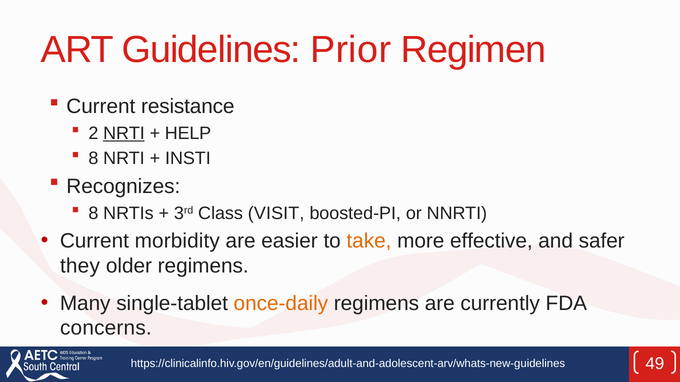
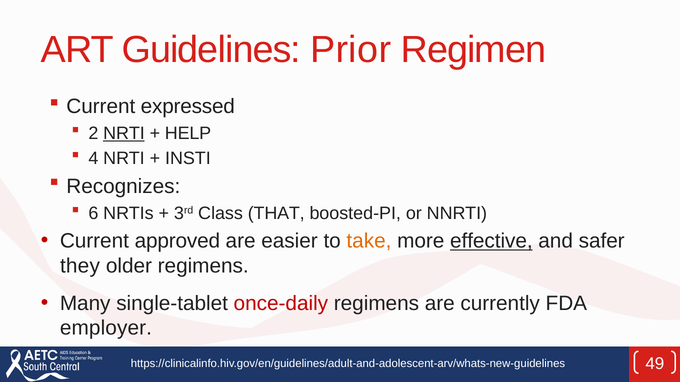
resistance: resistance -> expressed
8 at (93, 159): 8 -> 4
8 at (93, 213): 8 -> 6
VISIT: VISIT -> THAT
morbidity: morbidity -> approved
effective underline: none -> present
once-daily colour: orange -> red
concerns: concerns -> employer
